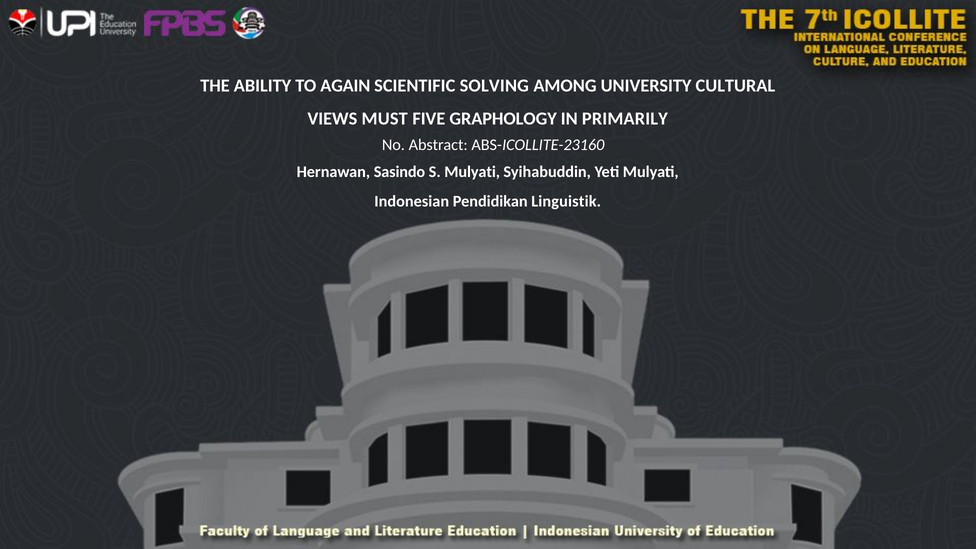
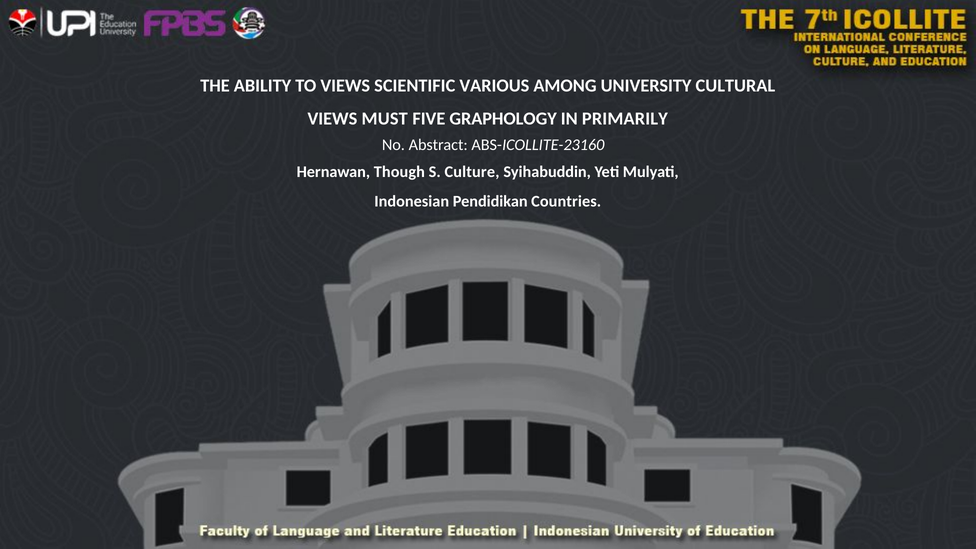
TO AGAIN: AGAIN -> VIEWS
SOLVING: SOLVING -> VARIOUS
Sasindo: Sasindo -> Though
S Mulyati: Mulyati -> Culture
Linguistik: Linguistik -> Countries
